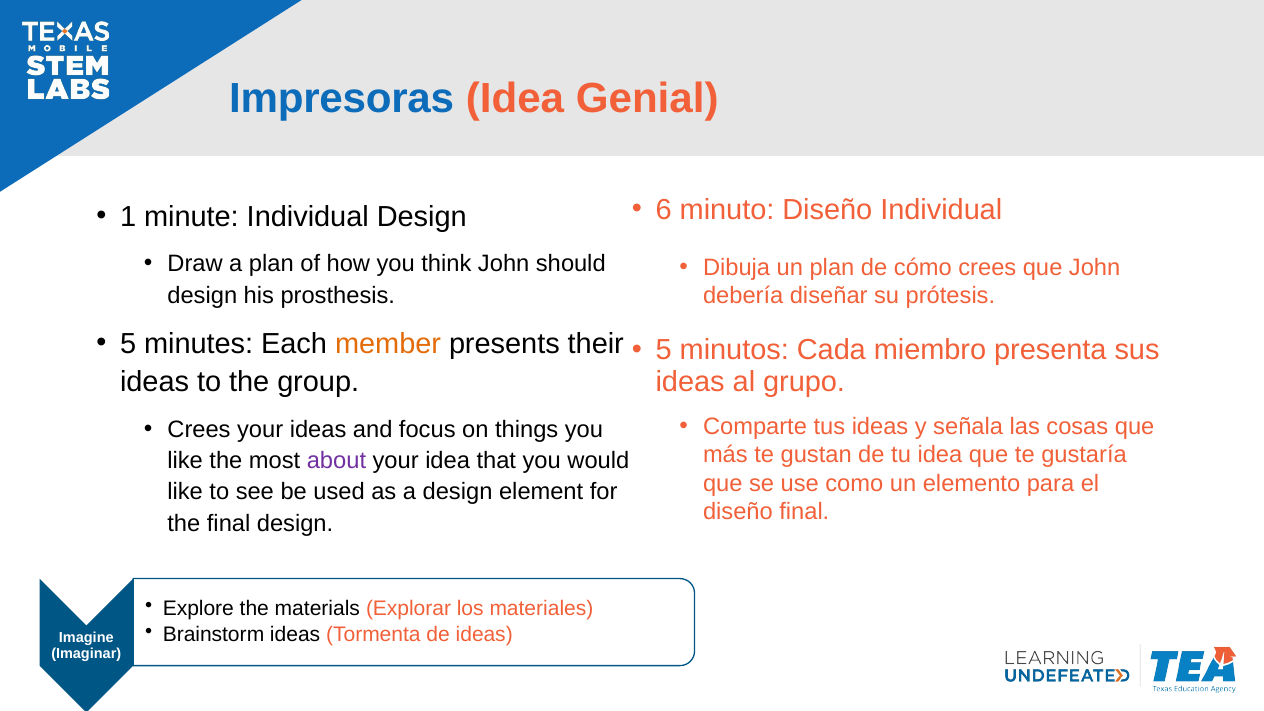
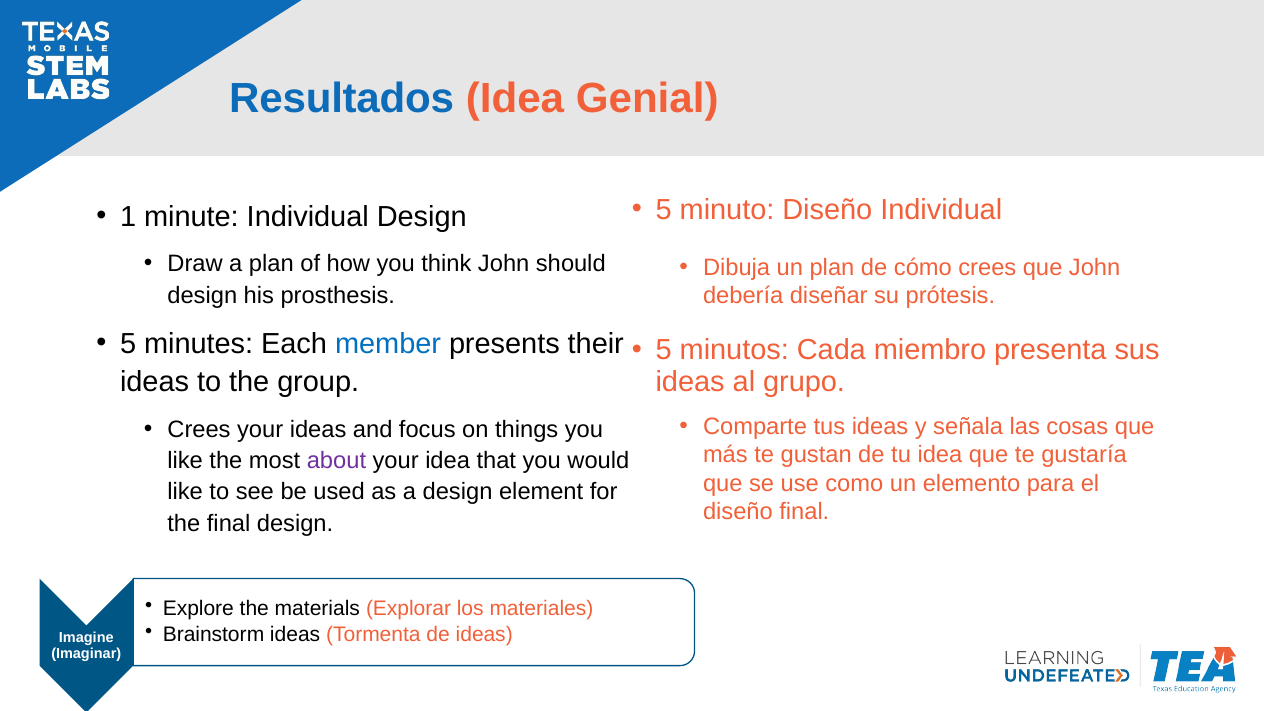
Impresoras: Impresoras -> Resultados
6 at (664, 209): 6 -> 5
member colour: orange -> blue
